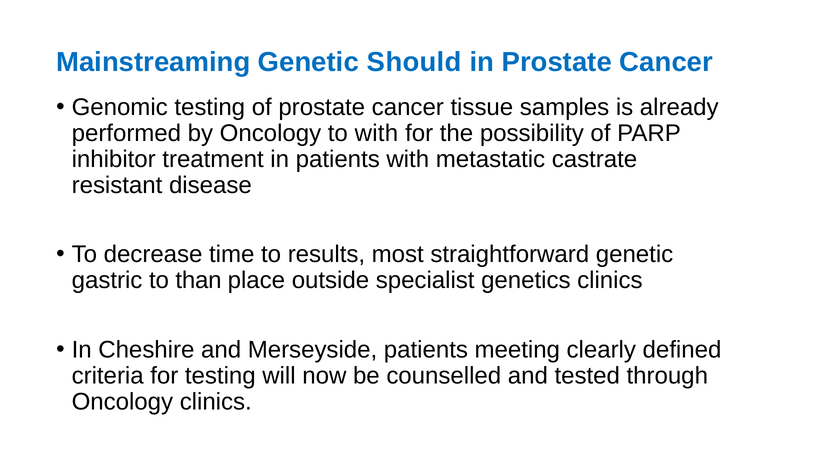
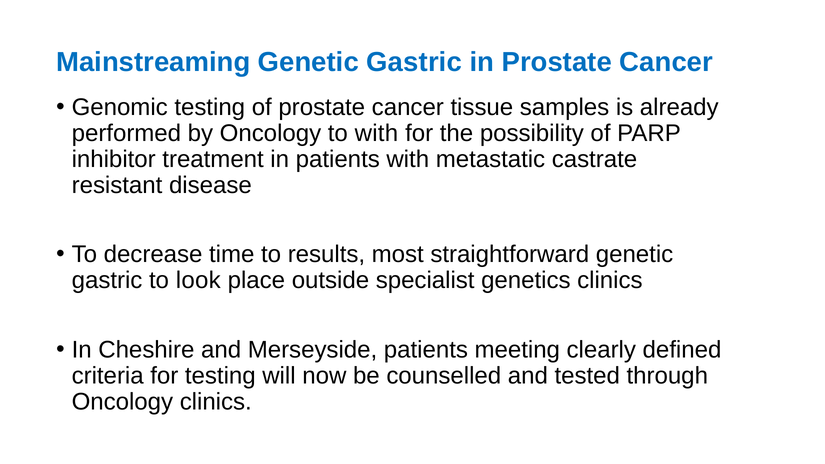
Mainstreaming Genetic Should: Should -> Gastric
than: than -> look
